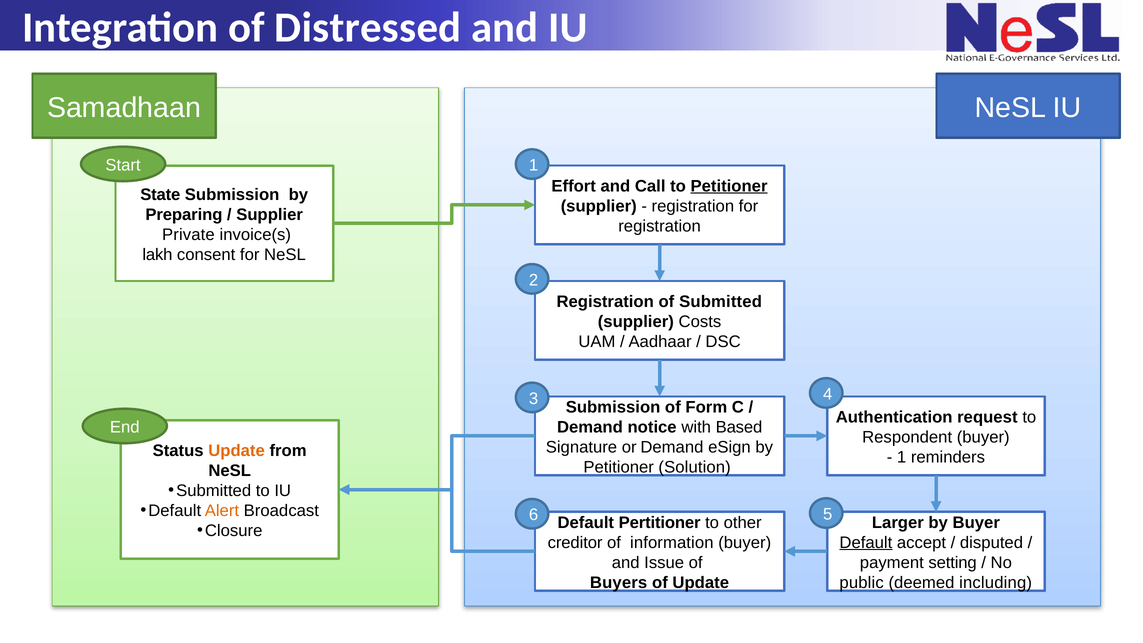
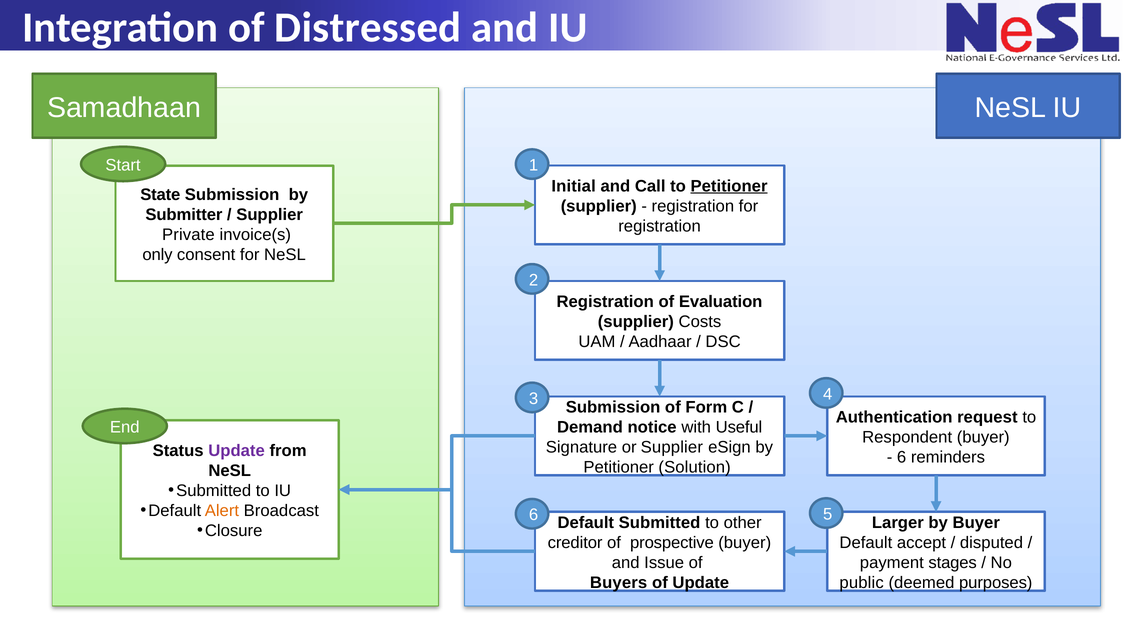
Effort: Effort -> Initial
Preparing: Preparing -> Submitter
lakh: lakh -> only
of Submitted: Submitted -> Evaluation
Based: Based -> Useful
or Demand: Demand -> Supplier
Update at (237, 451) colour: orange -> purple
1 at (902, 457): 1 -> 6
Default Pertitioner: Pertitioner -> Submitted
information: information -> prospective
Default at (866, 542) underline: present -> none
setting: setting -> stages
including: including -> purposes
